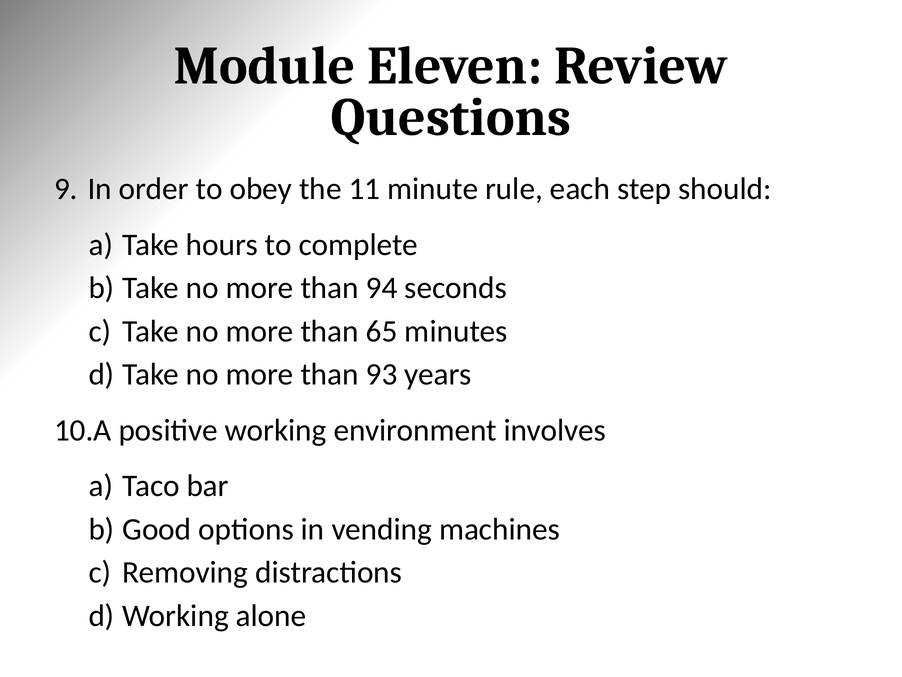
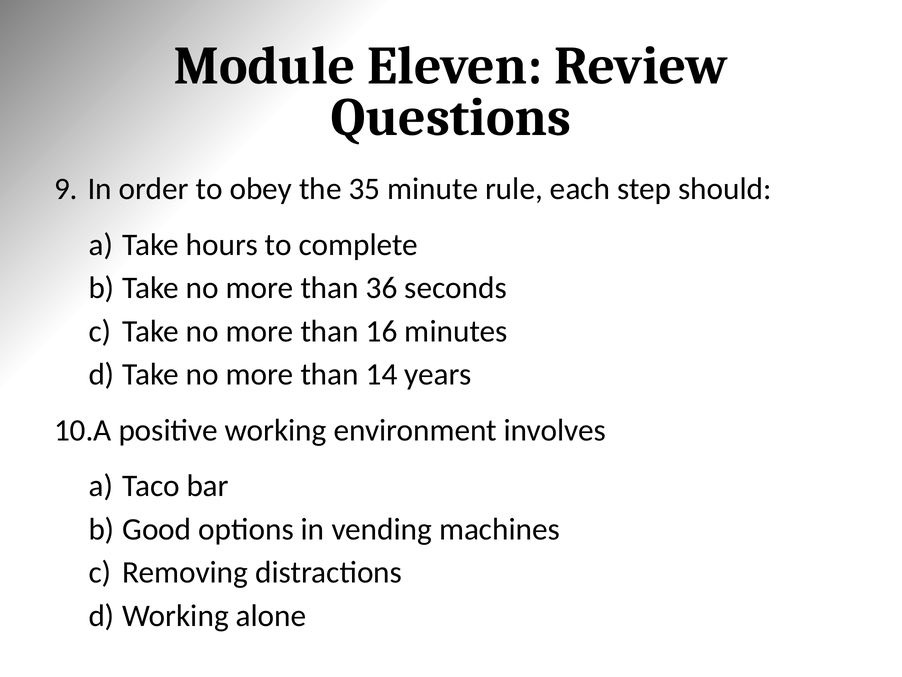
11: 11 -> 35
94: 94 -> 36
65: 65 -> 16
93: 93 -> 14
